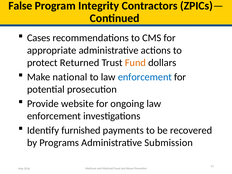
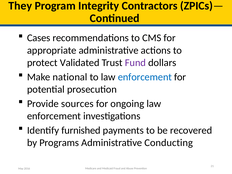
False: False -> They
Returned: Returned -> Validated
Fund colour: orange -> purple
website: website -> sources
Submission: Submission -> Conducting
